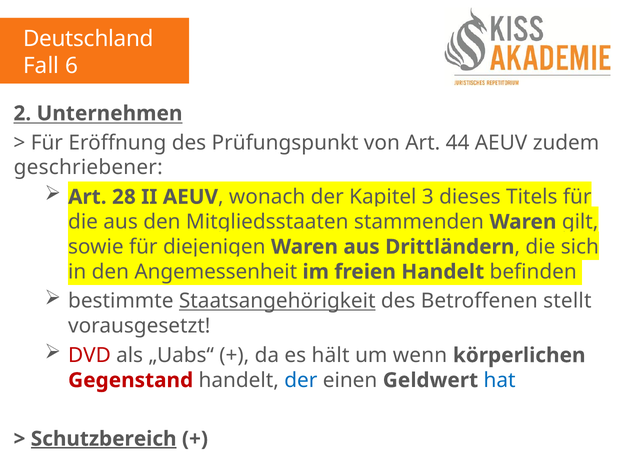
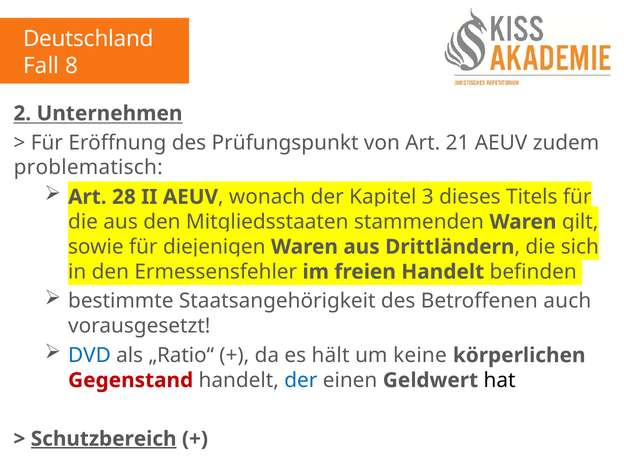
6: 6 -> 8
44: 44 -> 21
geschriebener: geschriebener -> problematisch
Angemessenheit: Angemessenheit -> Ermessensfehler
Staatsangehörigkeit underline: present -> none
stellt: stellt -> auch
DVD colour: red -> blue
„Uabs“: „Uabs“ -> „Ratio“
wenn: wenn -> keine
hat colour: blue -> black
